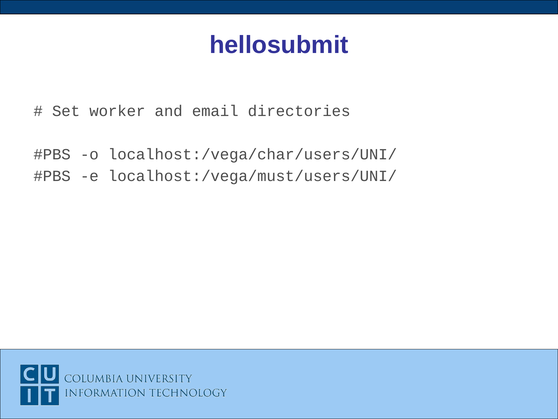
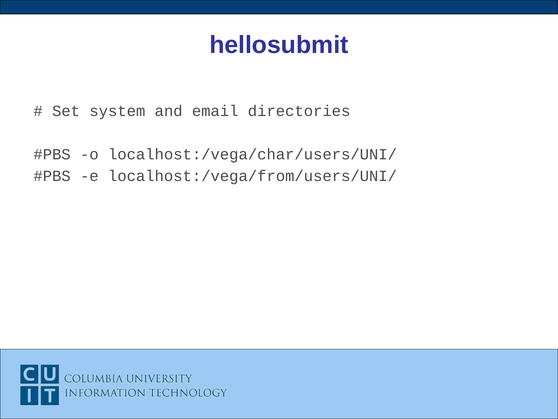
worker: worker -> system
localhost:/vega/must/users/UNI/: localhost:/vega/must/users/UNI/ -> localhost:/vega/from/users/UNI/
